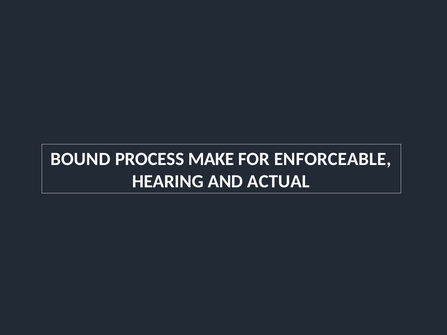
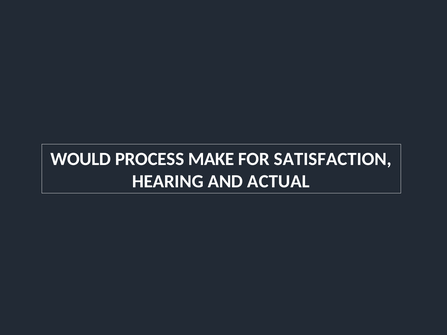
BOUND: BOUND -> WOULD
ENFORCEABLE: ENFORCEABLE -> SATISFACTION
